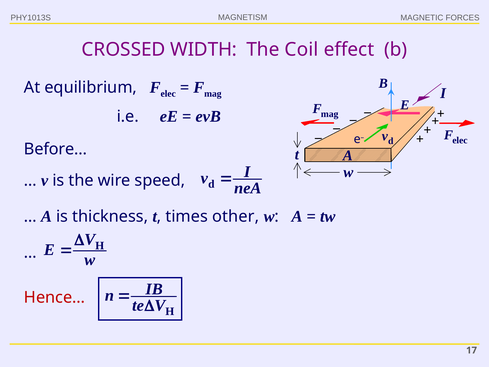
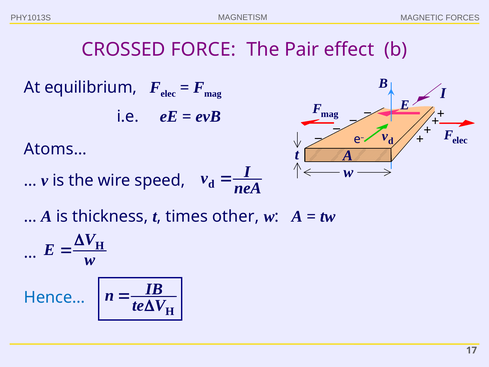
WIDTH: WIDTH -> FORCE
Coil: Coil -> Pair
Before…: Before… -> Atoms…
Hence… colour: red -> blue
